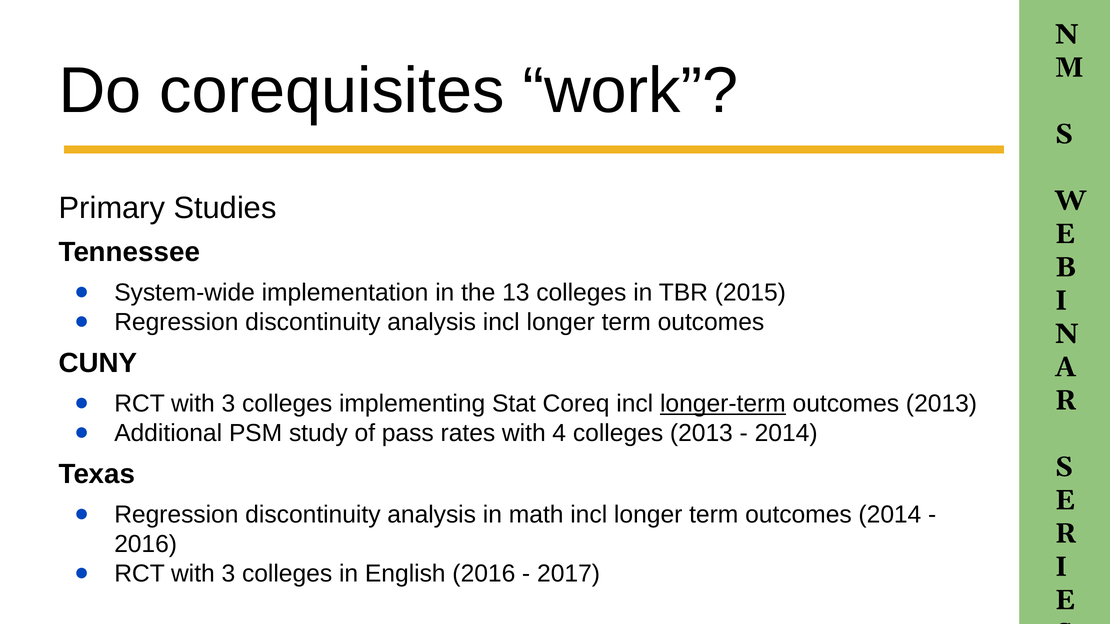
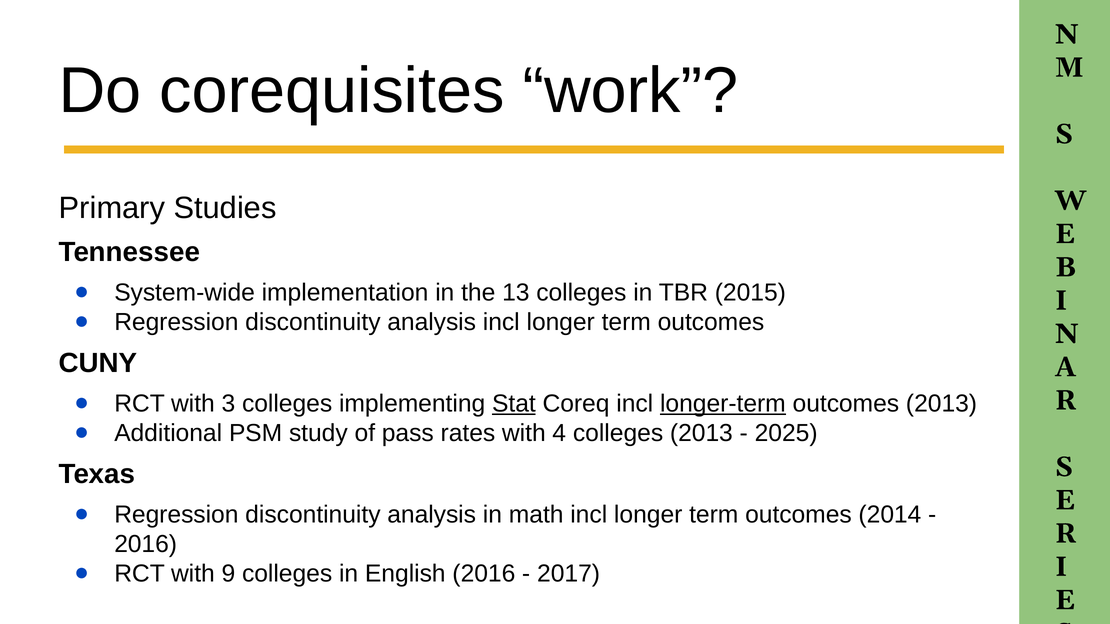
Stat underline: none -> present
2014 at (786, 433): 2014 -> 2025
3 at (228, 574): 3 -> 9
